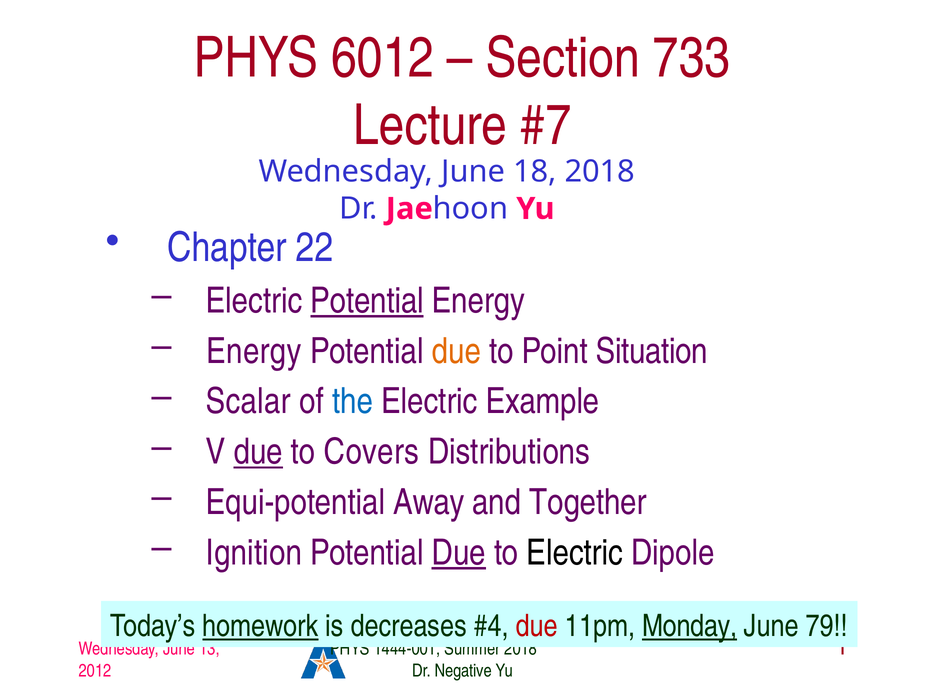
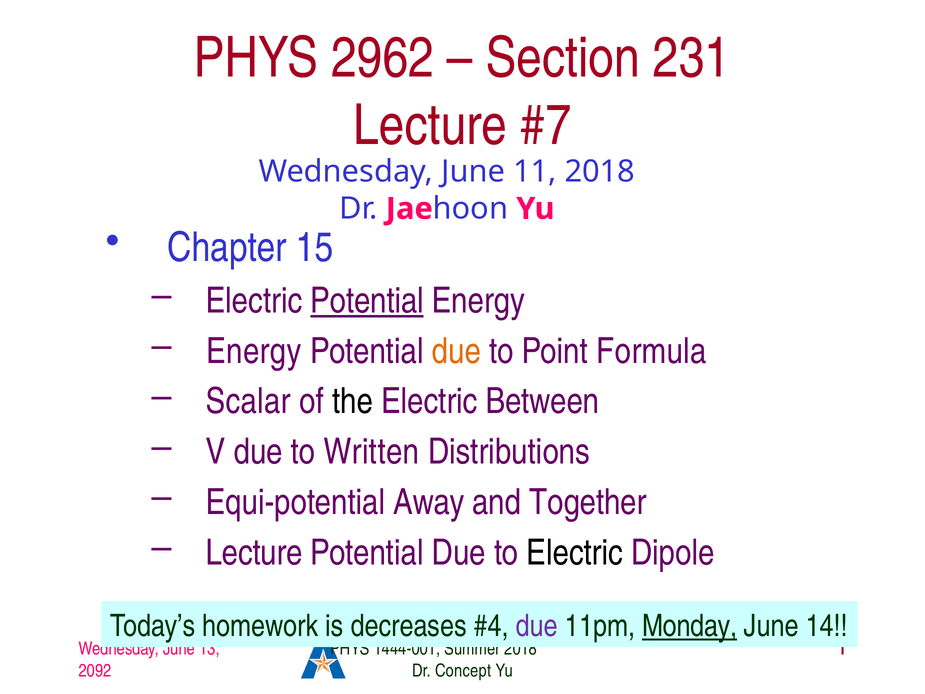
6012: 6012 -> 2962
733: 733 -> 231
18: 18 -> 11
22: 22 -> 15
Situation: Situation -> Formula
the colour: blue -> black
Example: Example -> Between
due at (258, 452) underline: present -> none
Covers: Covers -> Written
Ignition at (254, 553): Ignition -> Lecture
Due at (459, 553) underline: present -> none
homework underline: present -> none
due at (537, 626) colour: red -> purple
79: 79 -> 14
2012: 2012 -> 2092
Negative: Negative -> Concept
